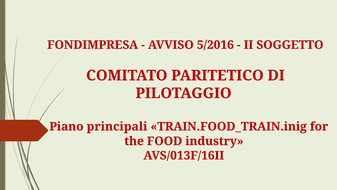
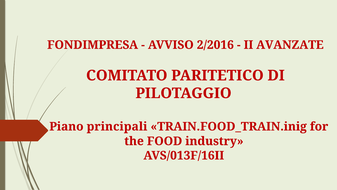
5/2016: 5/2016 -> 2/2016
SOGGETTO: SOGGETTO -> AVANZATE
